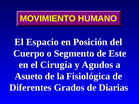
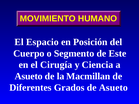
Agudos: Agudos -> Ciencia
Fisiológica: Fisiológica -> Macmillan
de Diarias: Diarias -> Asueto
